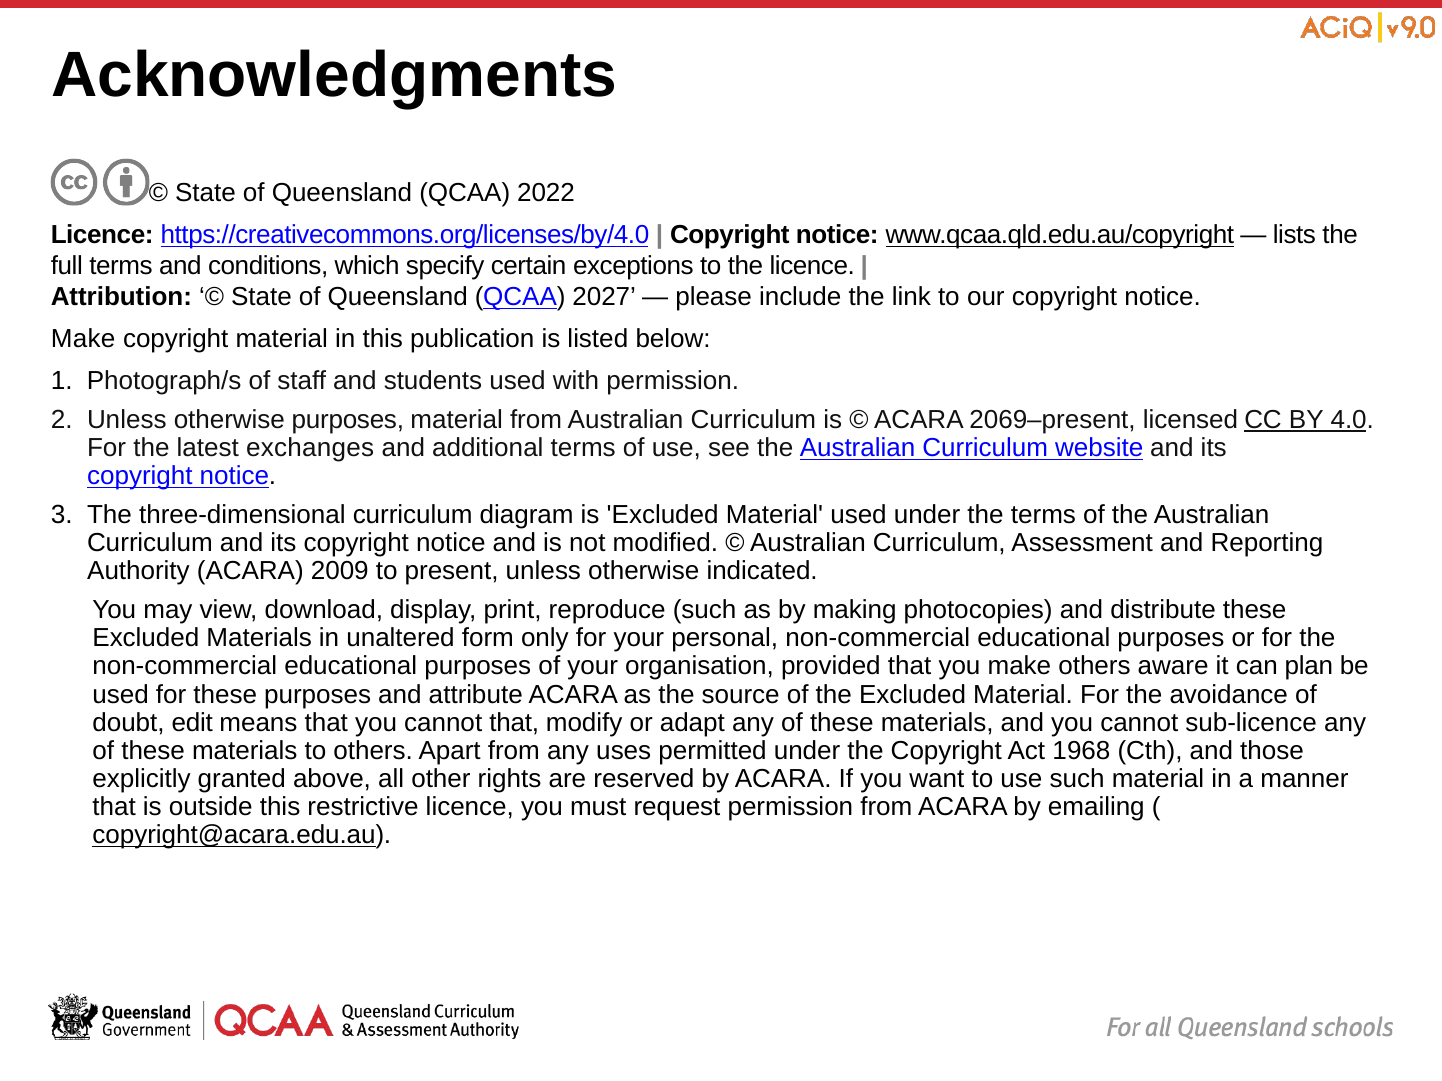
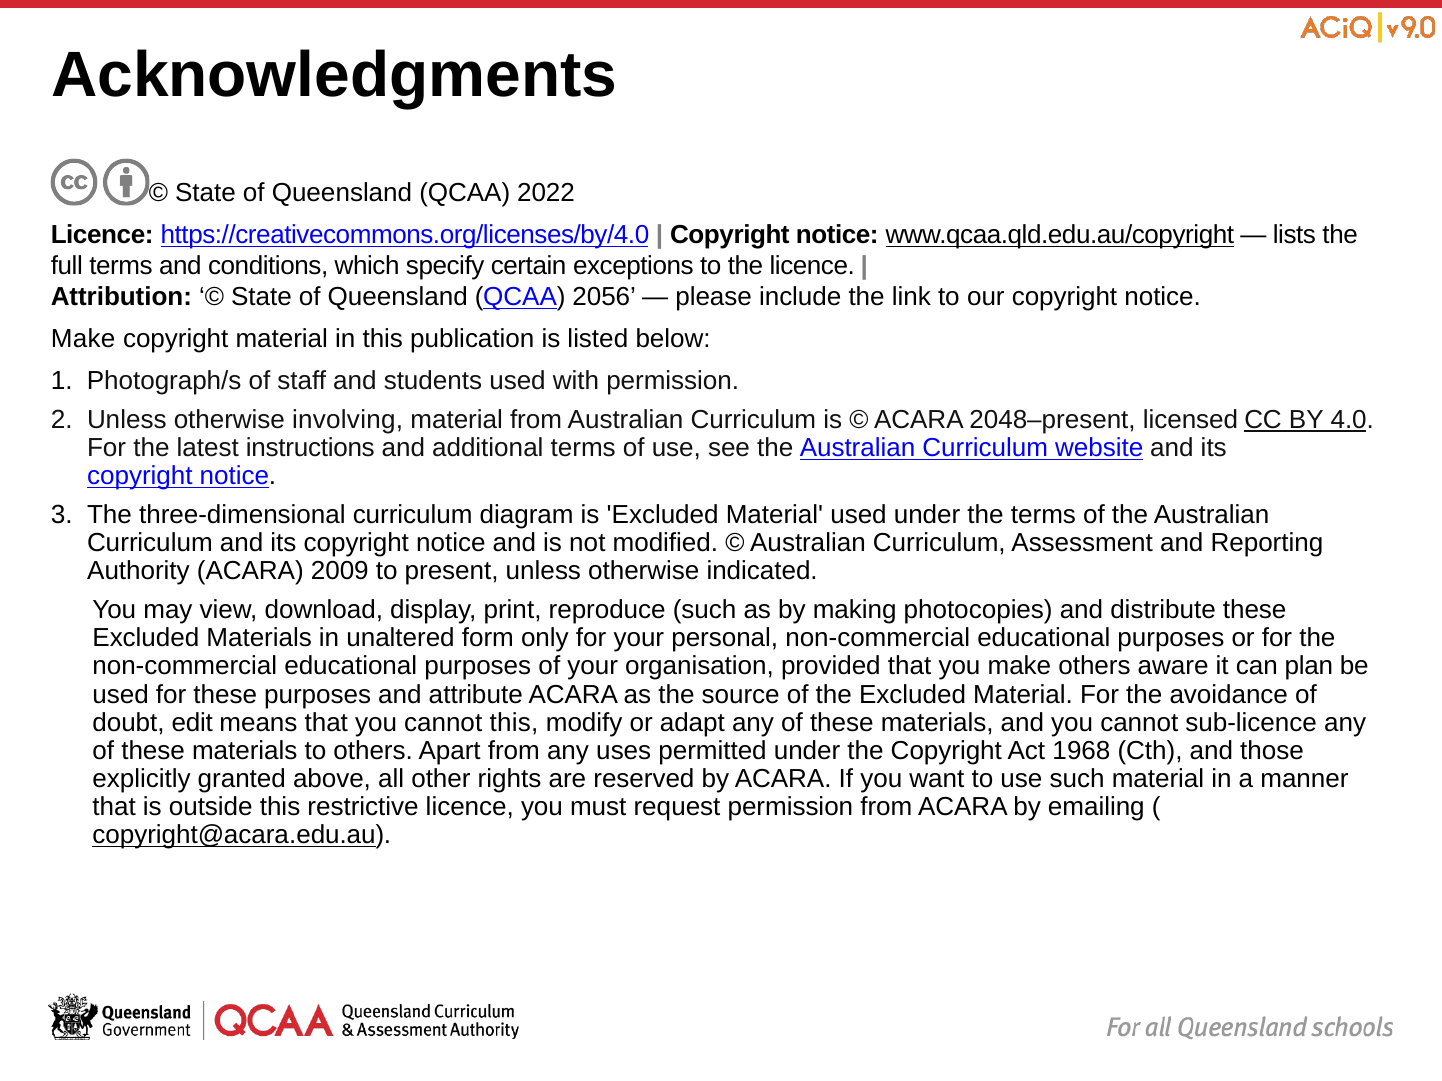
2027: 2027 -> 2056
otherwise purposes: purposes -> involving
2069–present: 2069–present -> 2048–present
exchanges: exchanges -> instructions
cannot that: that -> this
